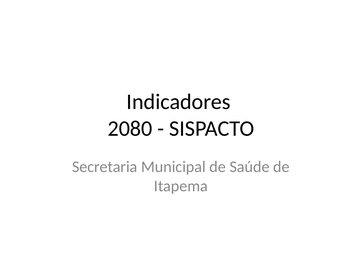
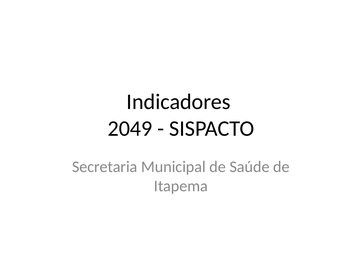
2080: 2080 -> 2049
